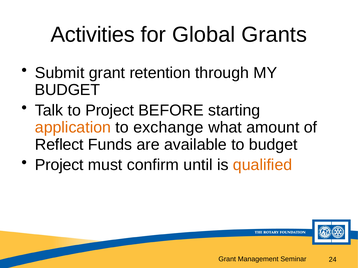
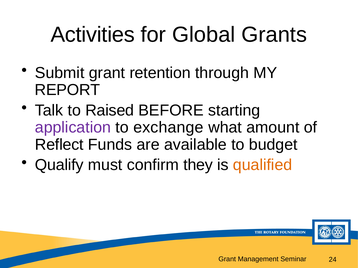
BUDGET at (67, 90): BUDGET -> REPORT
to Project: Project -> Raised
application colour: orange -> purple
Project at (59, 165): Project -> Qualify
until: until -> they
